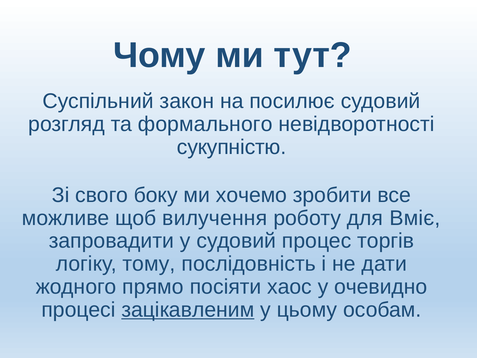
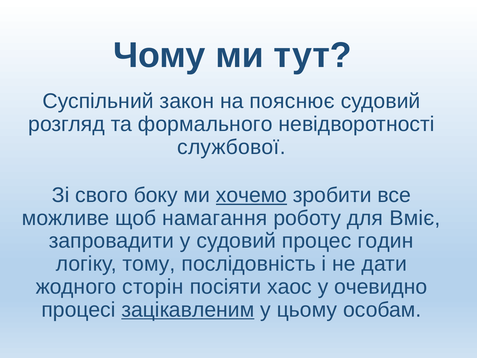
посилює: посилює -> пояснює
сукупністю: сукупністю -> службової
хочемо underline: none -> present
вилучення: вилучення -> намагання
торгів: торгів -> годин
прямо: прямо -> сторін
